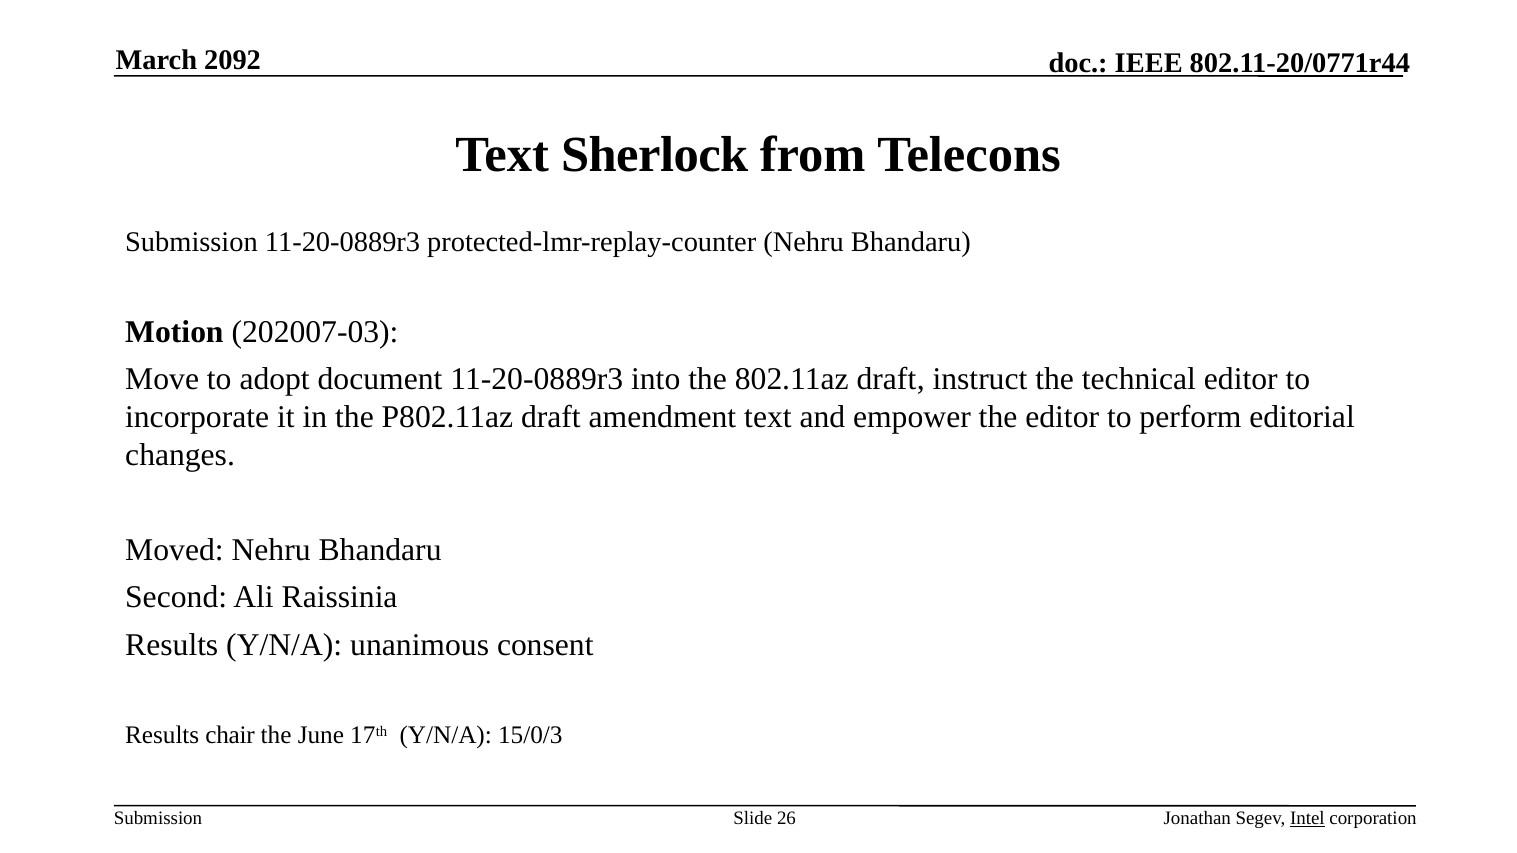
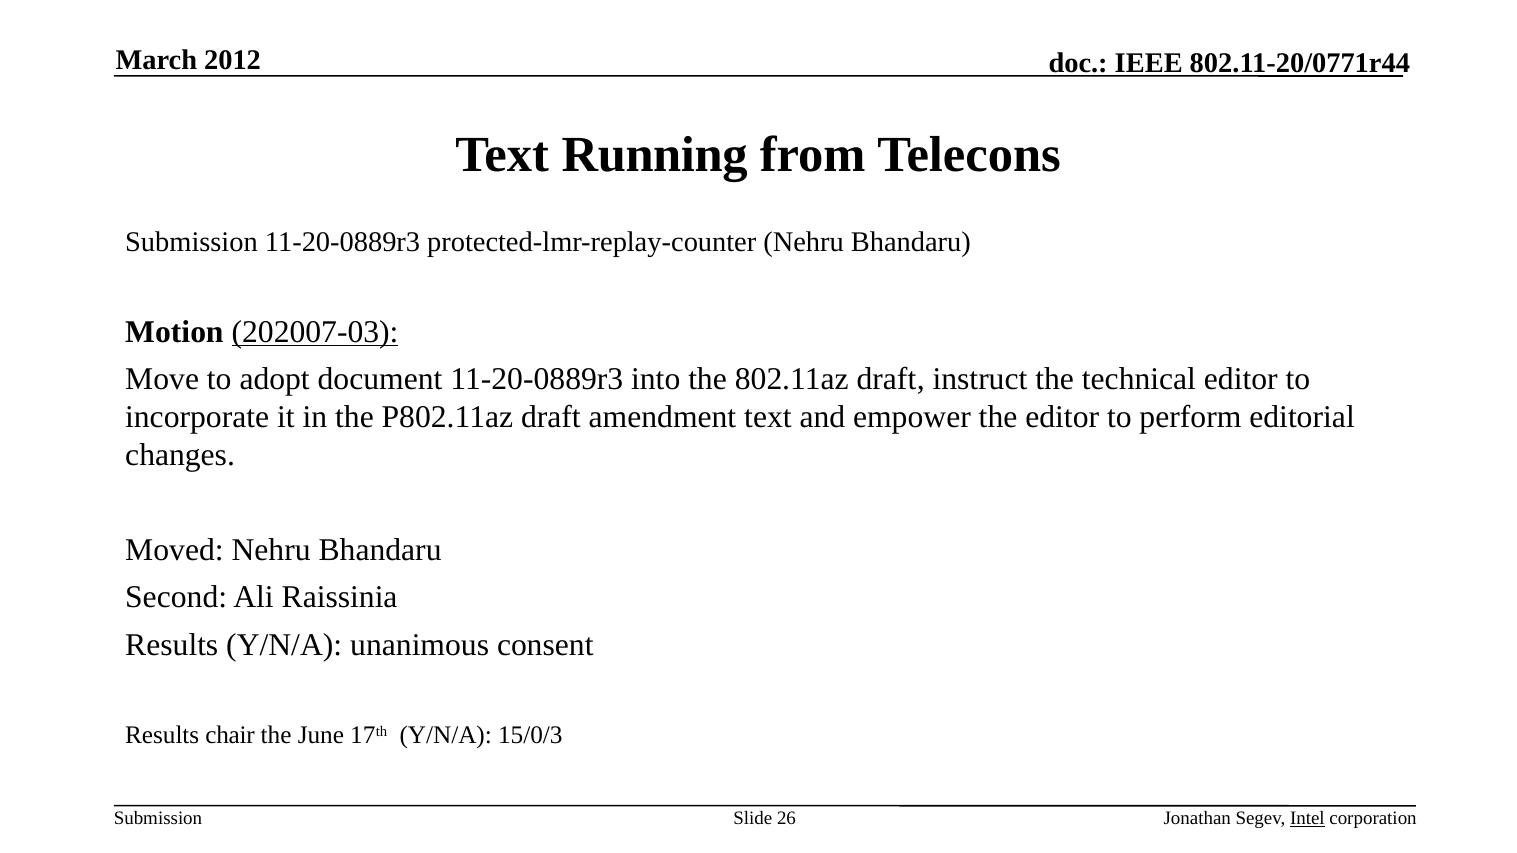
2092: 2092 -> 2012
Sherlock: Sherlock -> Running
202007-03 underline: none -> present
